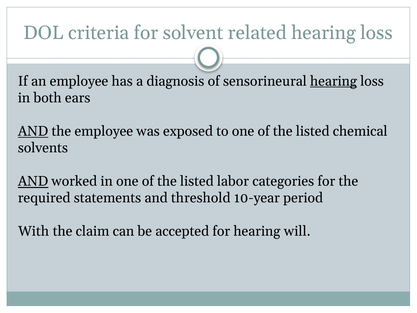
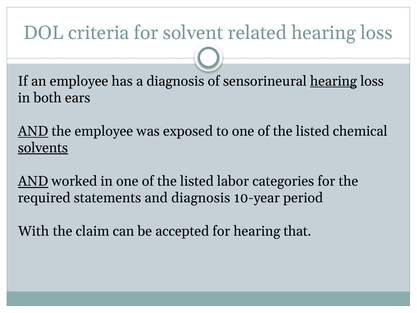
solvents underline: none -> present
and threshold: threshold -> diagnosis
will: will -> that
